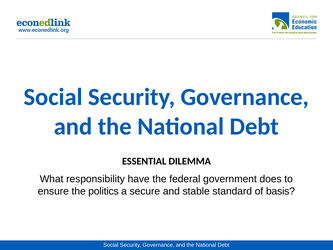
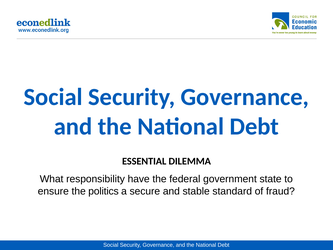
does: does -> state
basis: basis -> fraud
